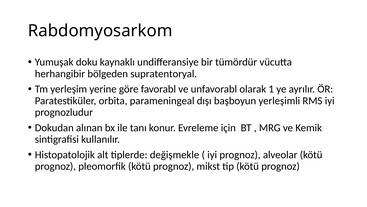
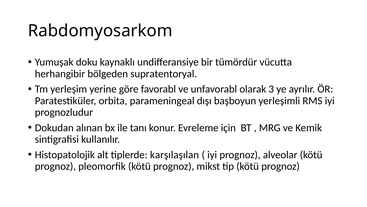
1: 1 -> 3
değişmekle: değişmekle -> karşılaşılan
